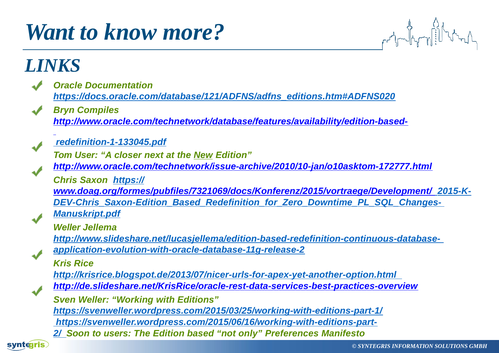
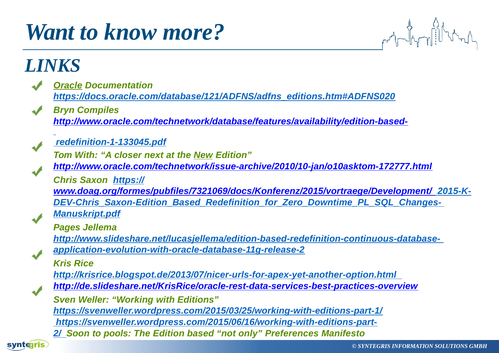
Oracle underline: none -> present
Tom User: User -> With
Weller at (67, 227): Weller -> Pages
users: users -> pools
